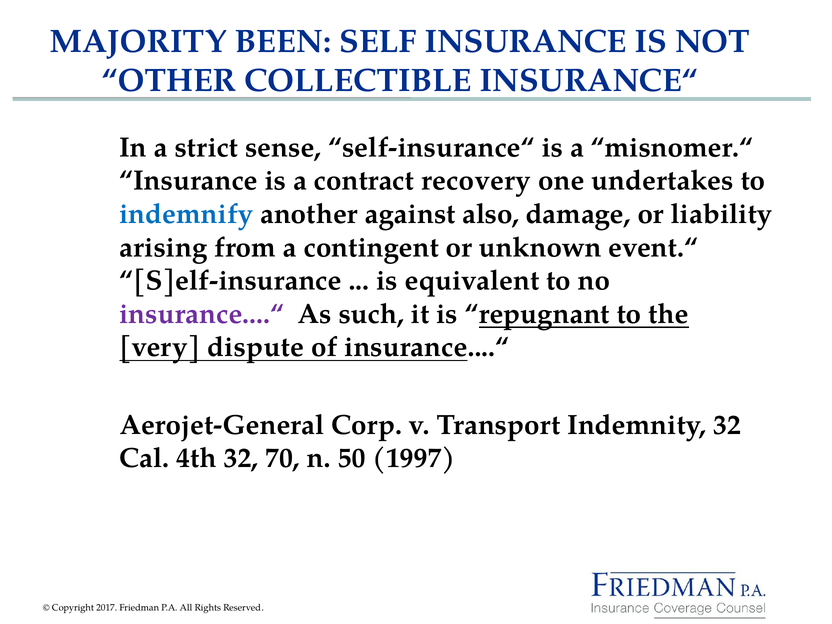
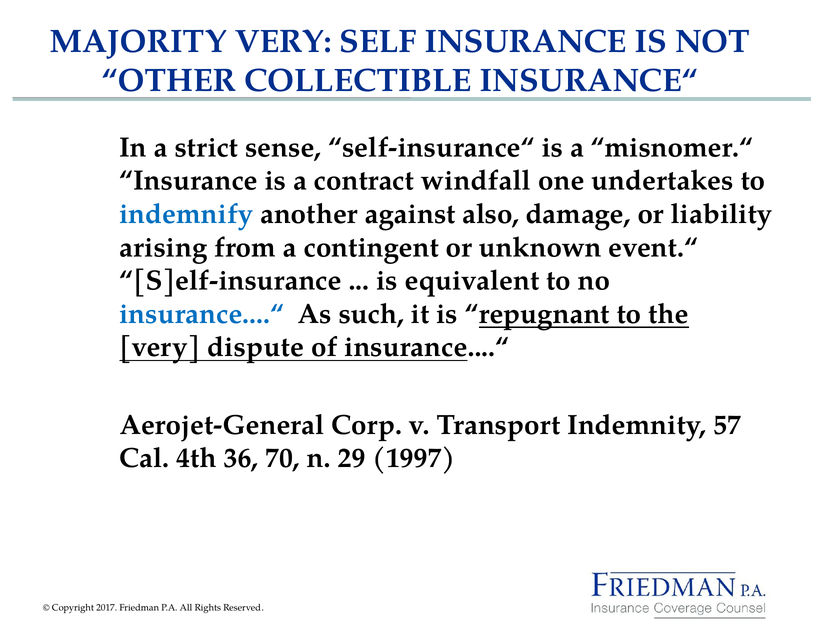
MAJORITY BEEN: BEEN -> VERY
recovery: recovery -> windfall
insurance....“ at (202, 314) colour: purple -> blue
Indemnity 32: 32 -> 57
4th 32: 32 -> 36
50: 50 -> 29
